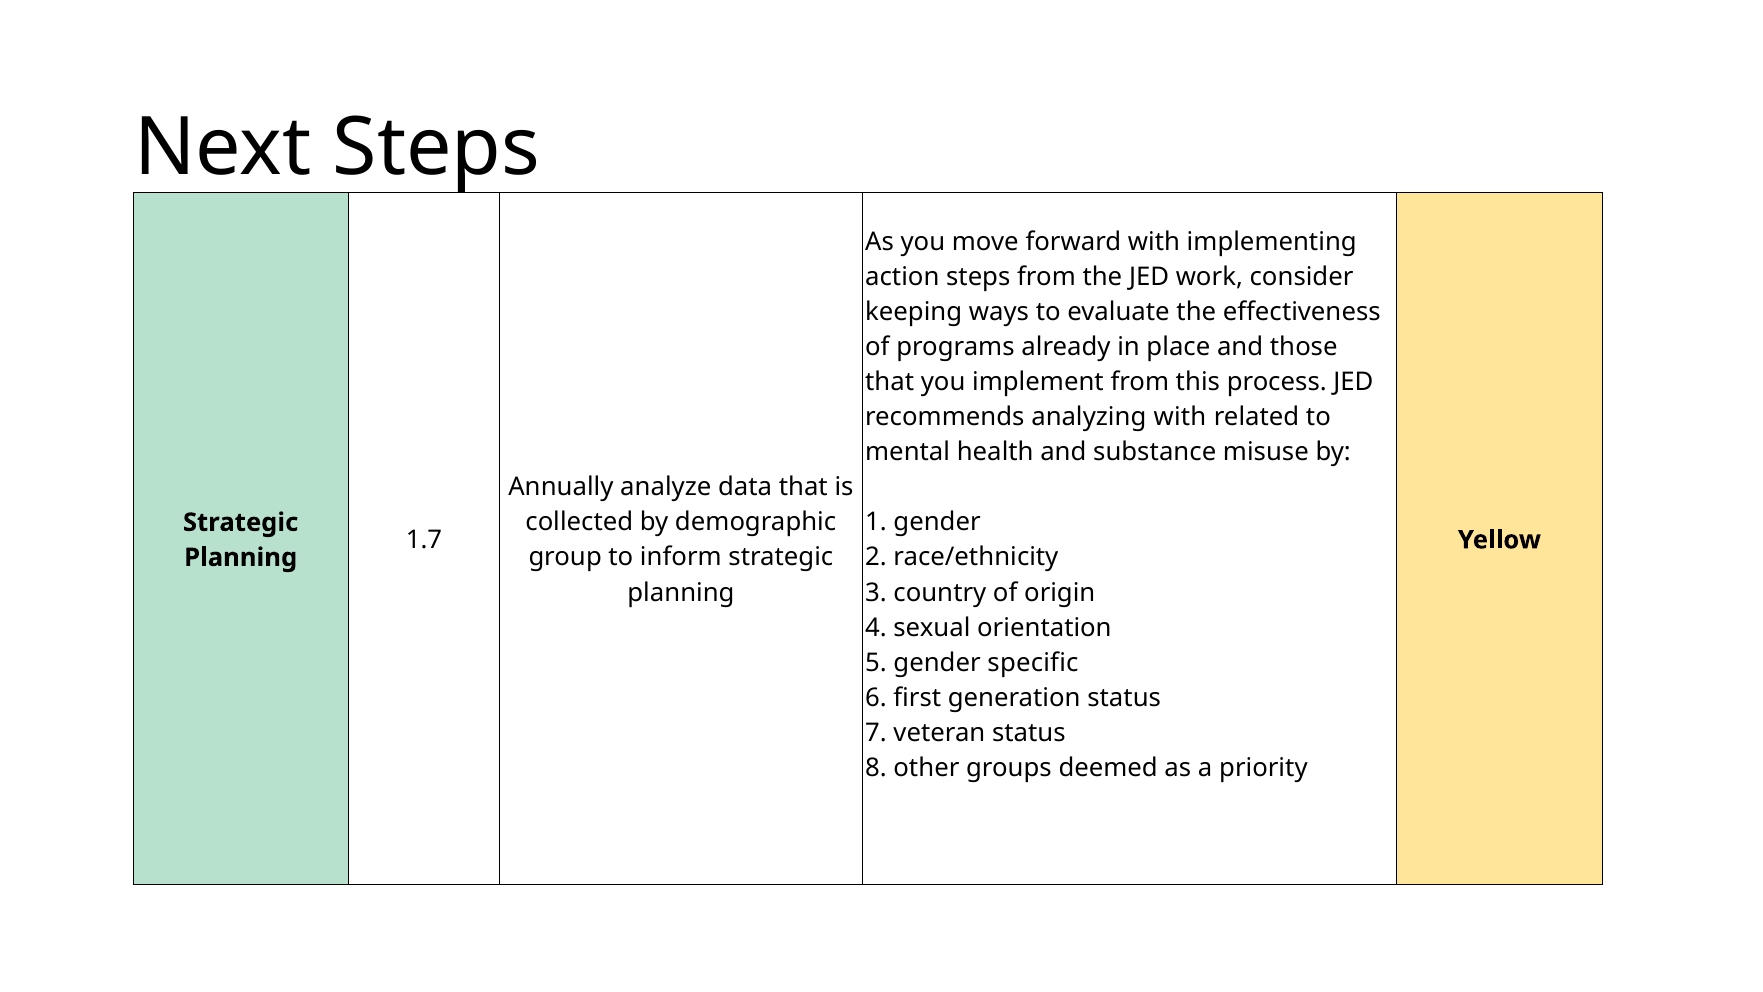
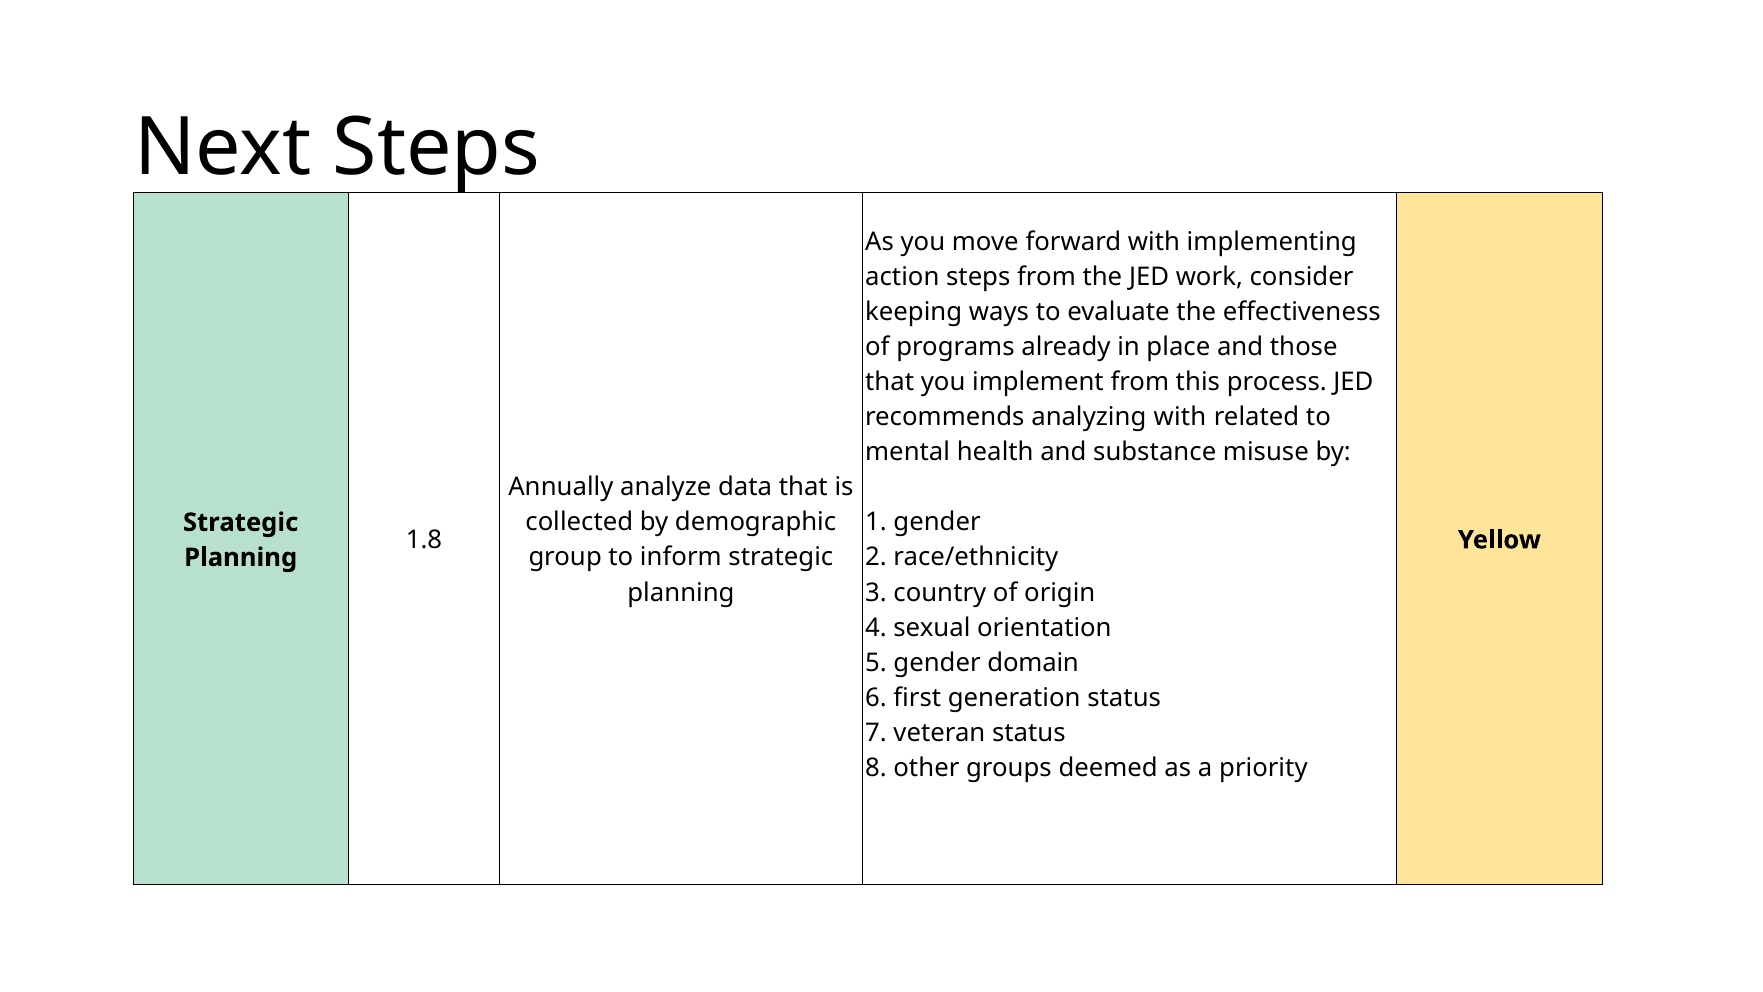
1.7: 1.7 -> 1.8
specific: specific -> domain
